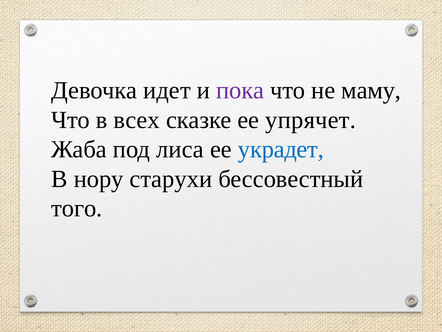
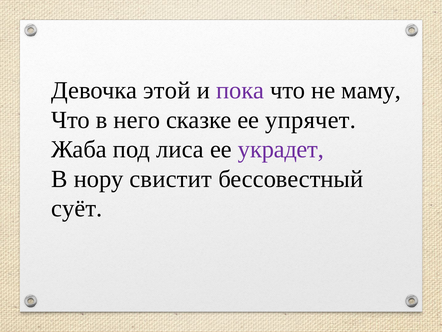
идет: идет -> этой
всех: всех -> него
украдет colour: blue -> purple
старухи: старухи -> свистит
того: того -> суёт
